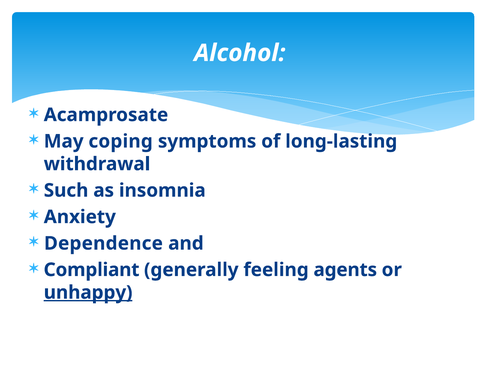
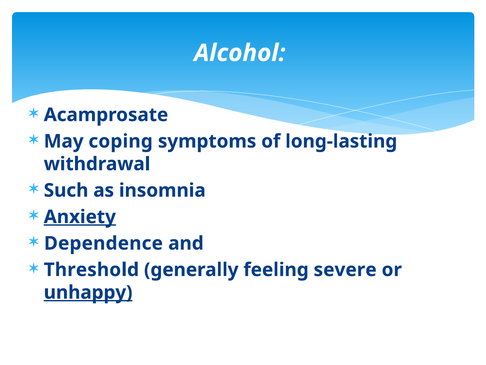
Anxiety underline: none -> present
Compliant: Compliant -> Threshold
agents: agents -> severe
